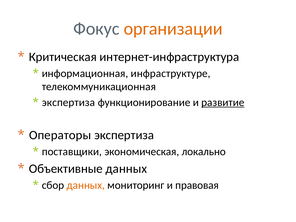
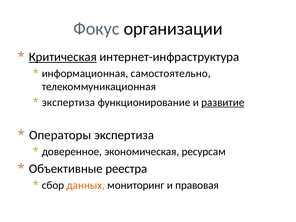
организации colour: orange -> black
Критическая underline: none -> present
инфраструктуре: инфраструктуре -> самостоятельно
поставщики: поставщики -> доверенное
локально: локально -> ресурсам
Объективные данных: данных -> реестра
